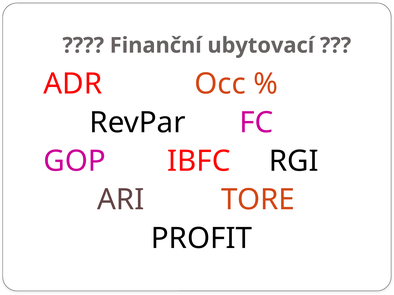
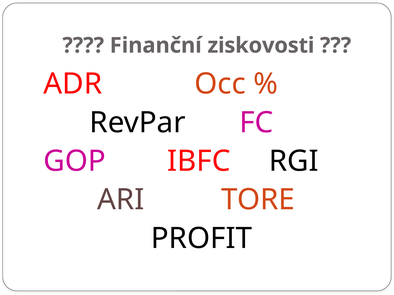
ubytovací: ubytovací -> ziskovosti
